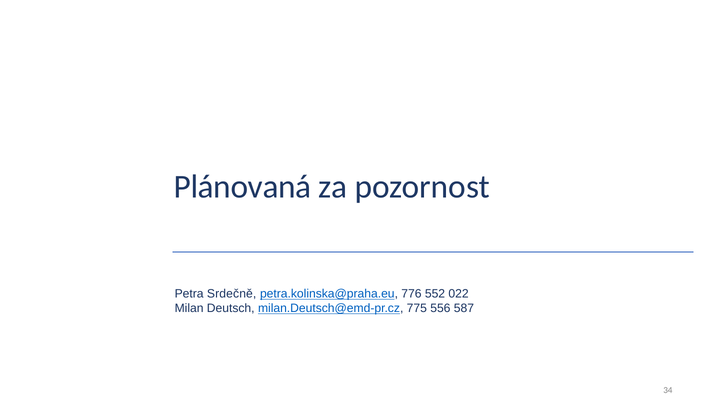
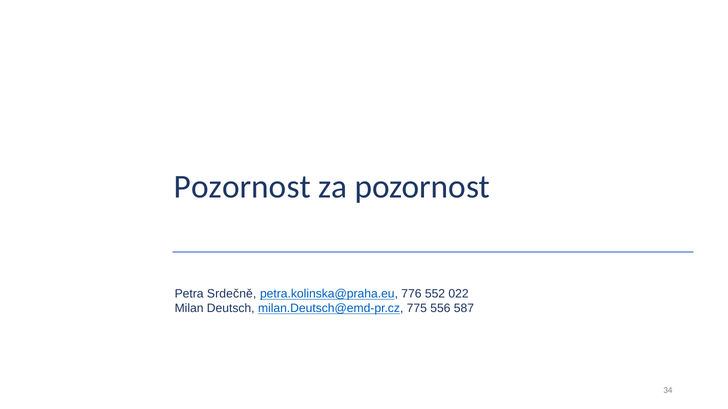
Plánovaná at (243, 187): Plánovaná -> Pozornost
